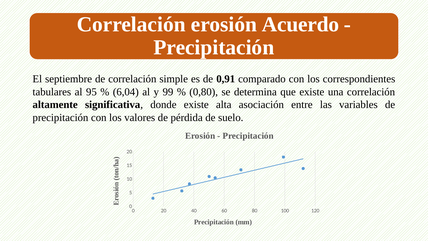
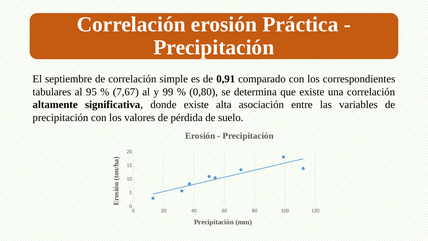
Acuerdo: Acuerdo -> Práctica
6,04: 6,04 -> 7,67
